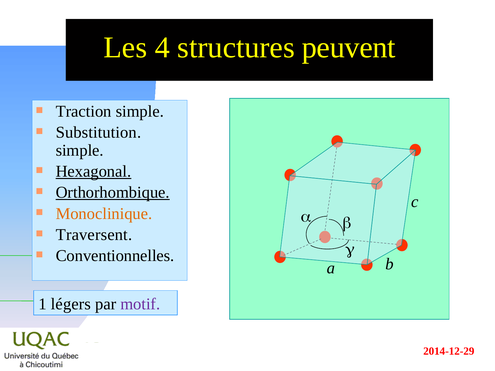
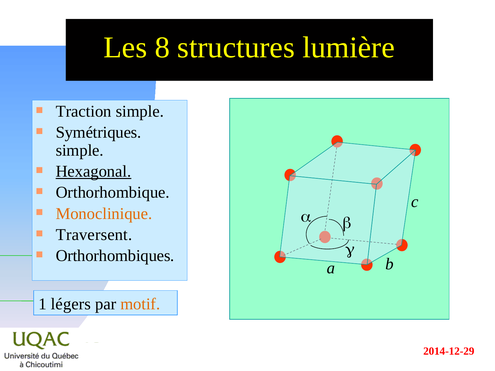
4: 4 -> 8
peuvent: peuvent -> lumière
Substitution: Substitution -> Symétriques
Orthorhombique underline: present -> none
Conventionnelles: Conventionnelles -> Orthorhombiques
motif colour: purple -> orange
